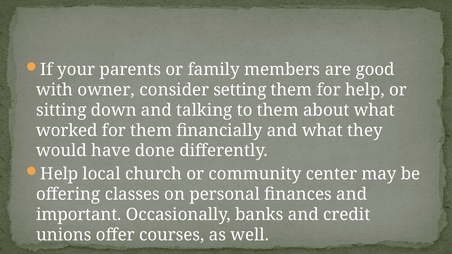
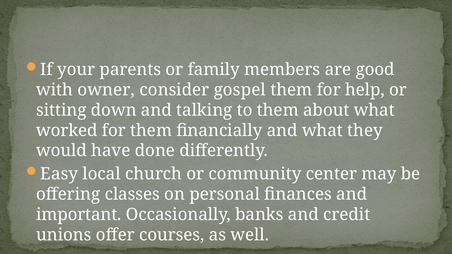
setting: setting -> gospel
Help at (59, 174): Help -> Easy
